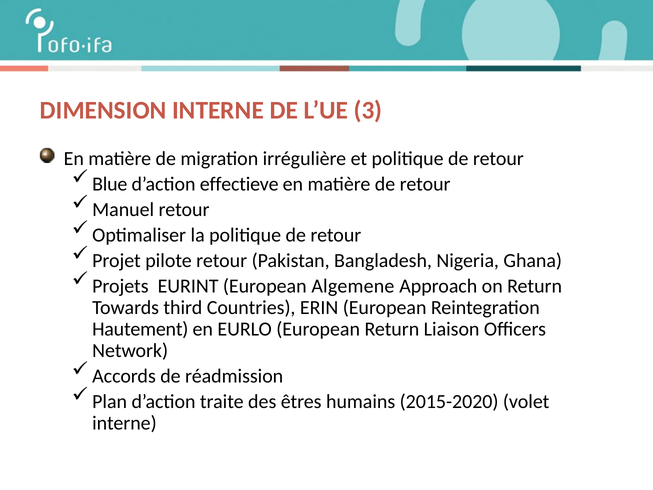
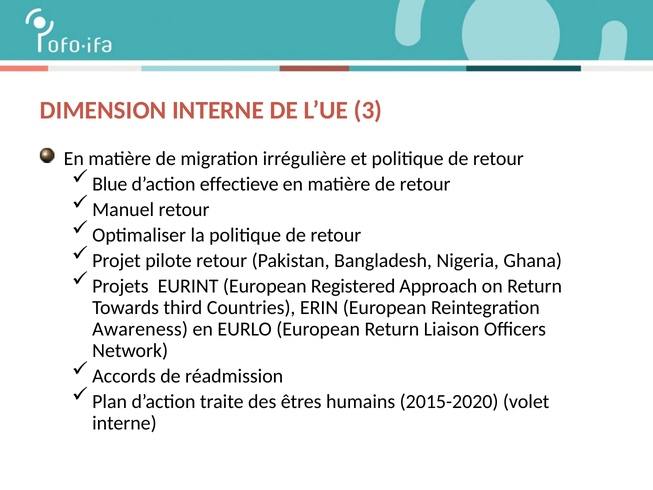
Algemene: Algemene -> Registered
Hautement: Hautement -> Awareness
